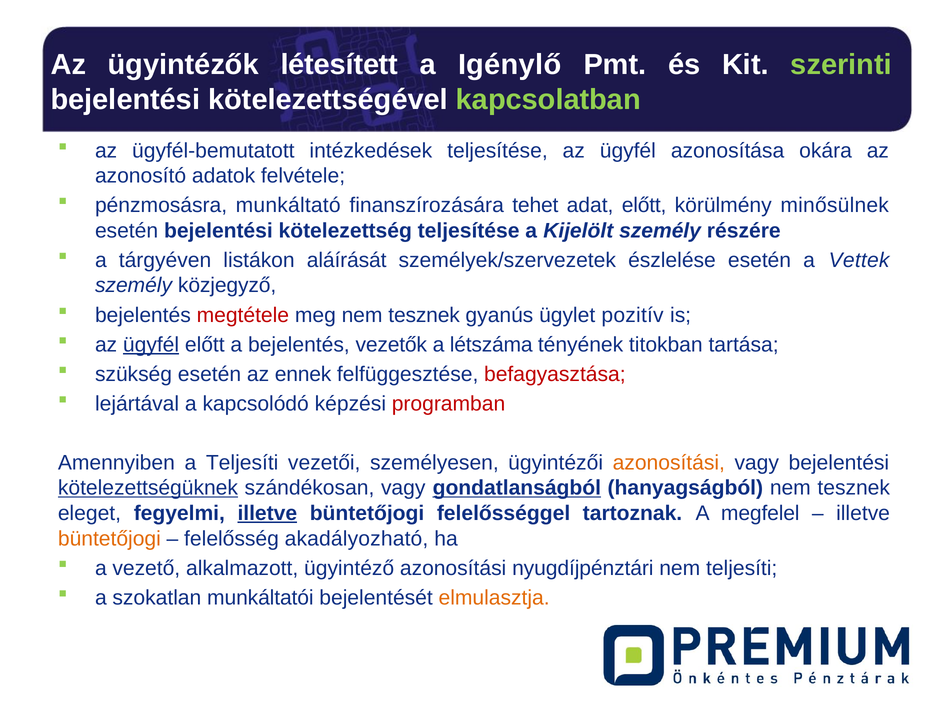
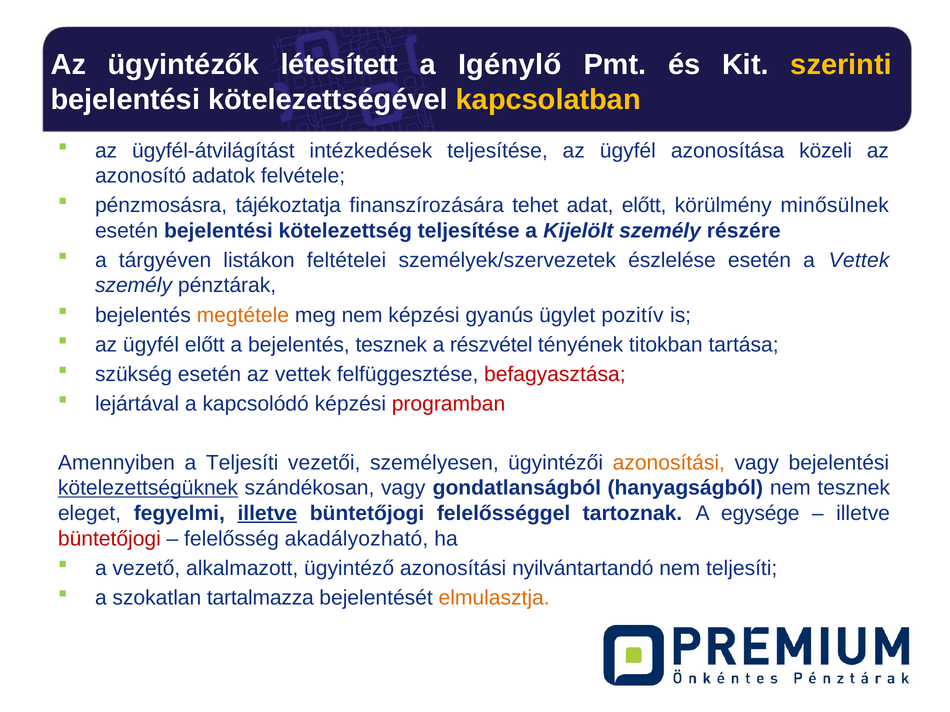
szerinti colour: light green -> yellow
kapcsolatban colour: light green -> yellow
ügyfél-bemutatott: ügyfél-bemutatott -> ügyfél-átvilágítást
okára: okára -> közeli
munkáltató: munkáltató -> tájékoztatja
aláírását: aláírását -> feltételei
közjegyző: közjegyző -> pénztárak
megtétele colour: red -> orange
meg nem tesznek: tesznek -> képzési
ügyfél at (151, 345) underline: present -> none
bejelentés vezetők: vezetők -> tesznek
létszáma: létszáma -> részvétel
az ennek: ennek -> vettek
gondatlanságból underline: present -> none
megfelel: megfelel -> egysége
büntetőjogi at (109, 539) colour: orange -> red
nyugdíjpénztári: nyugdíjpénztári -> nyilvántartandó
munkáltatói: munkáltatói -> tartalmazza
